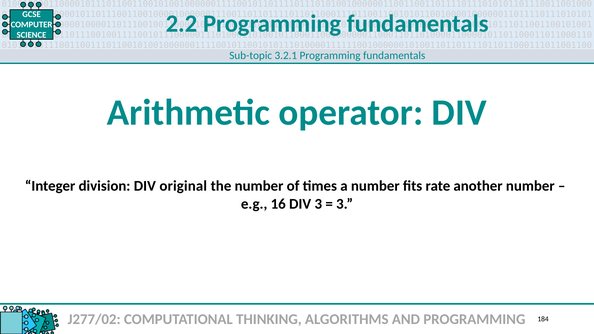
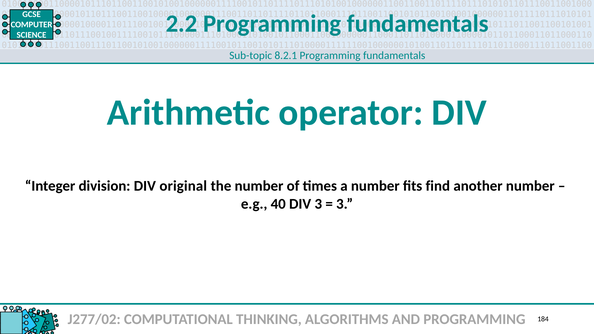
3.2.1: 3.2.1 -> 8.2.1
rate: rate -> find
16: 16 -> 40
